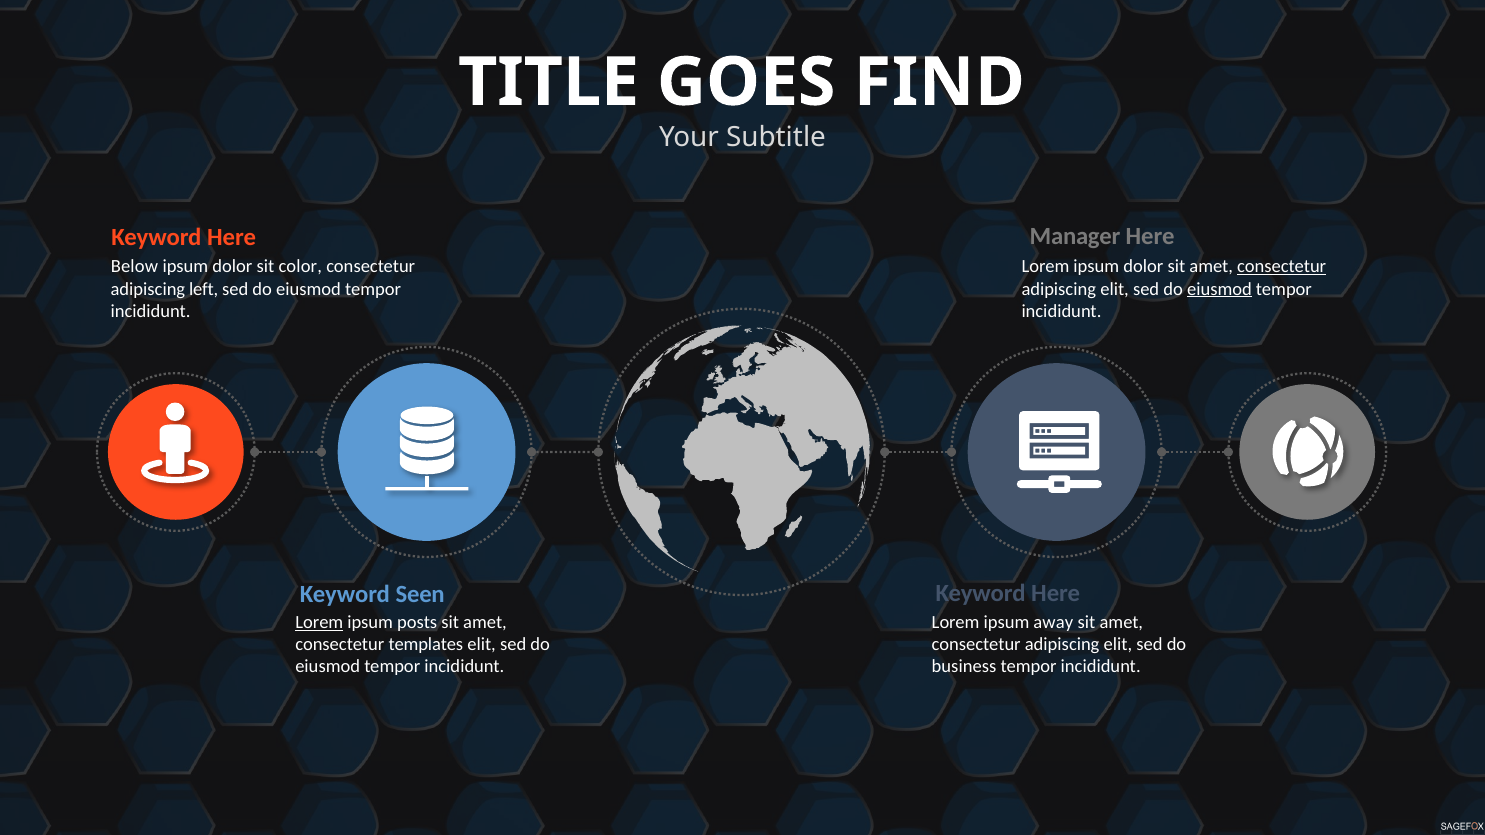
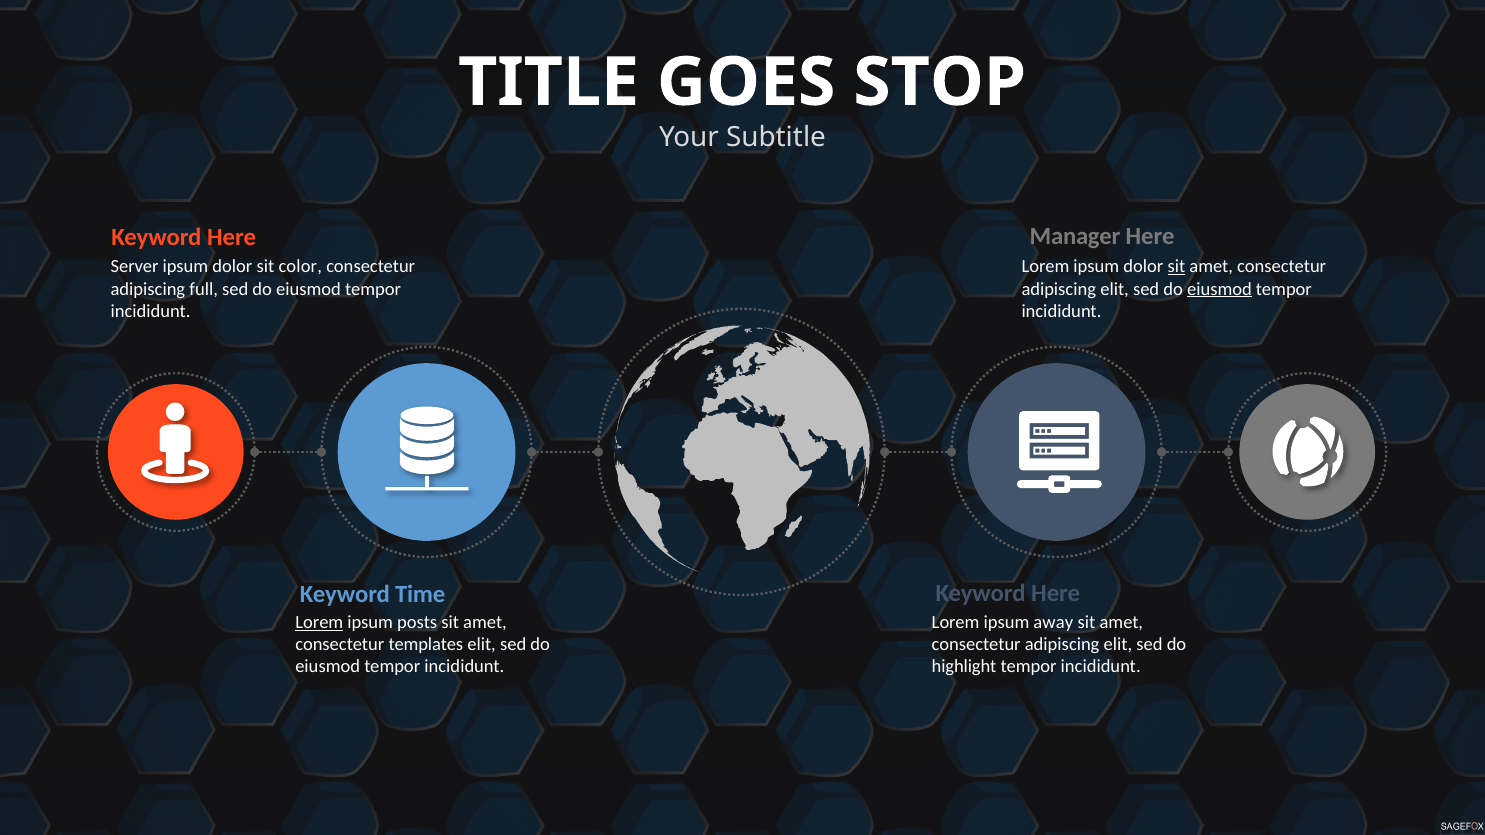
FIND: FIND -> STOP
Below: Below -> Server
sit at (1176, 267) underline: none -> present
consectetur at (1282, 267) underline: present -> none
left: left -> full
Seen: Seen -> Time
business: business -> highlight
